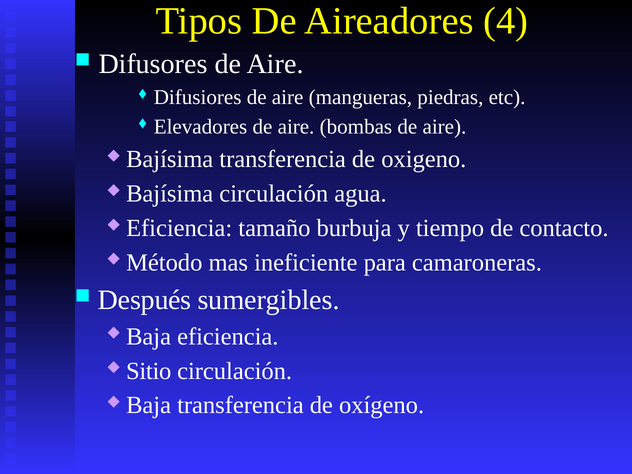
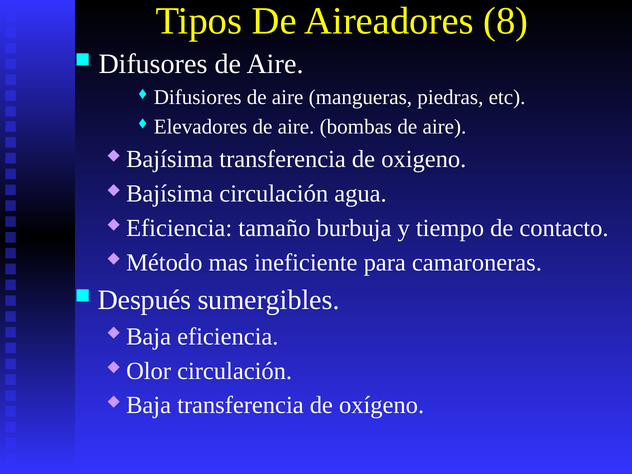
4: 4 -> 8
Sitio: Sitio -> Olor
